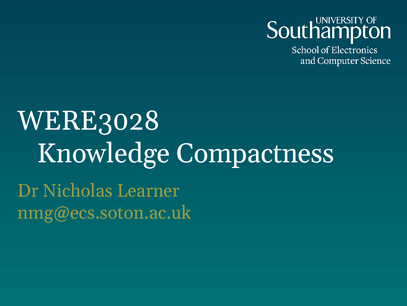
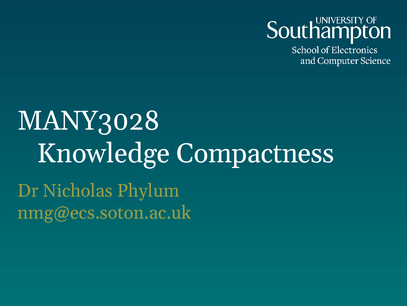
WERE3028: WERE3028 -> MANY3028
Learner: Learner -> Phylum
